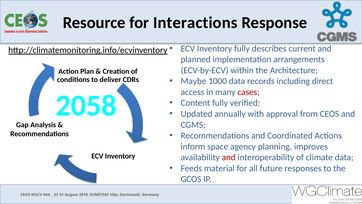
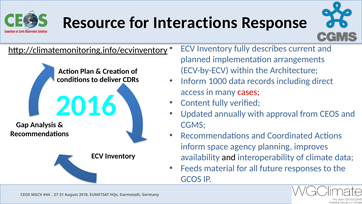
Maybe at (194, 81): Maybe -> Inform
2058: 2058 -> 2016
and at (229, 157) colour: red -> black
